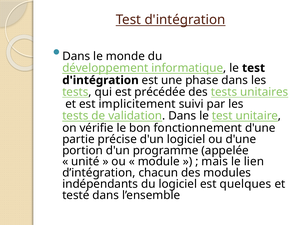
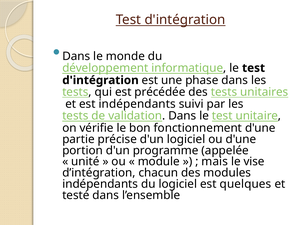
est implicitement: implicitement -> indépendants
lien: lien -> vise
